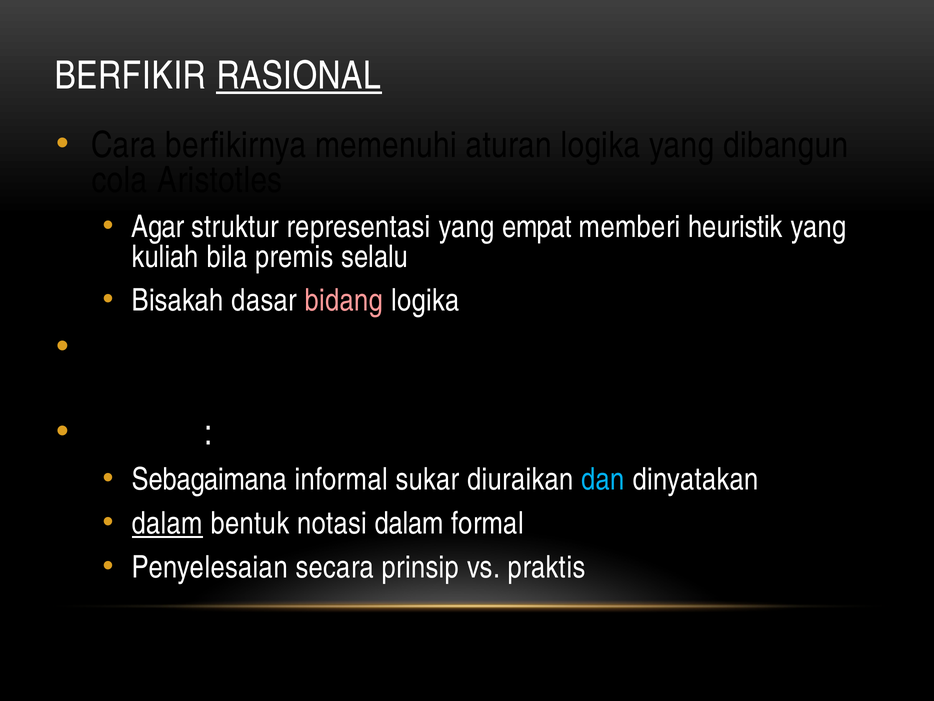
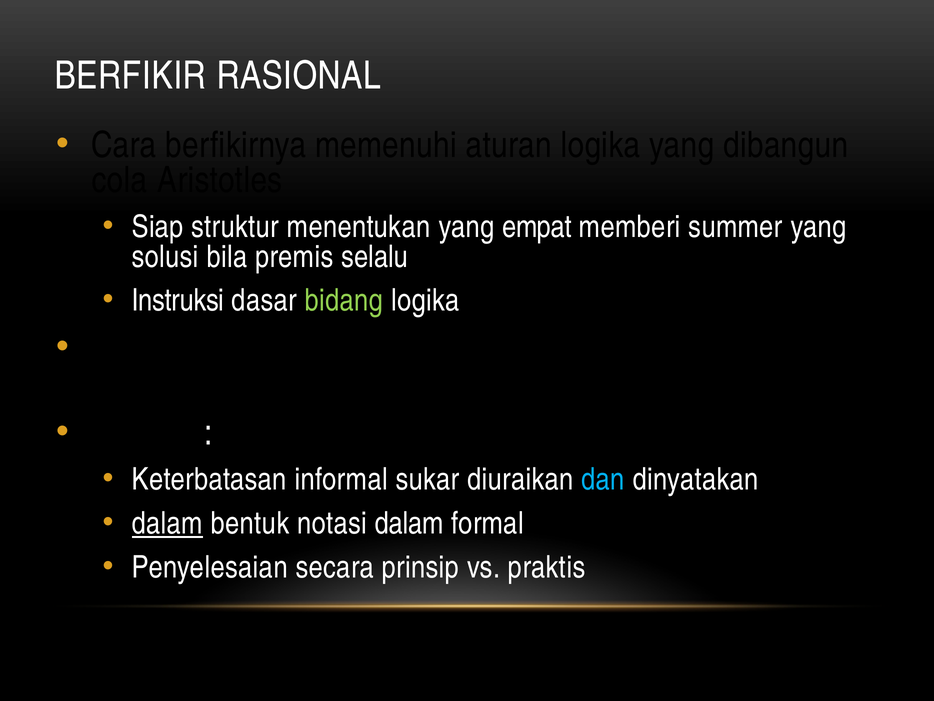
RASIONAL underline: present -> none
Agar: Agar -> Siap
representasi: representasi -> menentukan
heuristik: heuristik -> summer
kuliah at (165, 257): kuliah -> solusi
Bisakah: Bisakah -> Instruksi
bidang colour: pink -> light green
Sebagaimana: Sebagaimana -> Keterbatasan
